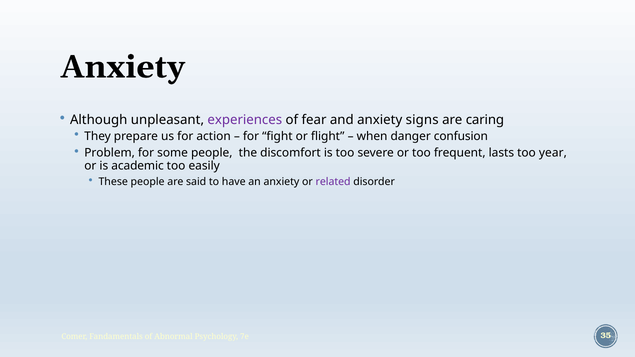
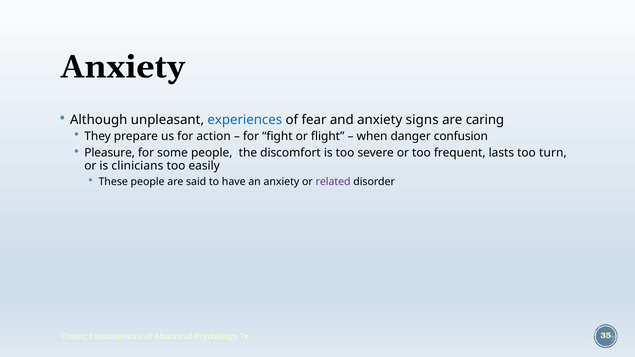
experiences colour: purple -> blue
Problem: Problem -> Pleasure
year: year -> turn
academic: academic -> clinicians
